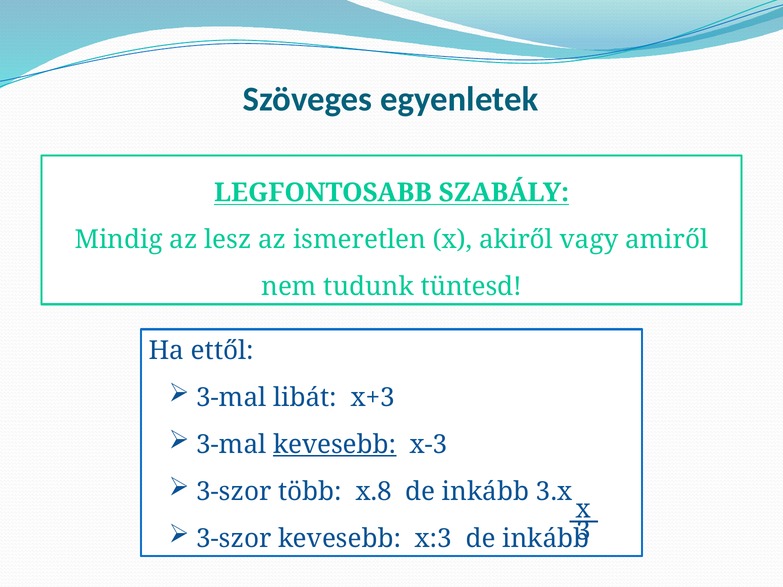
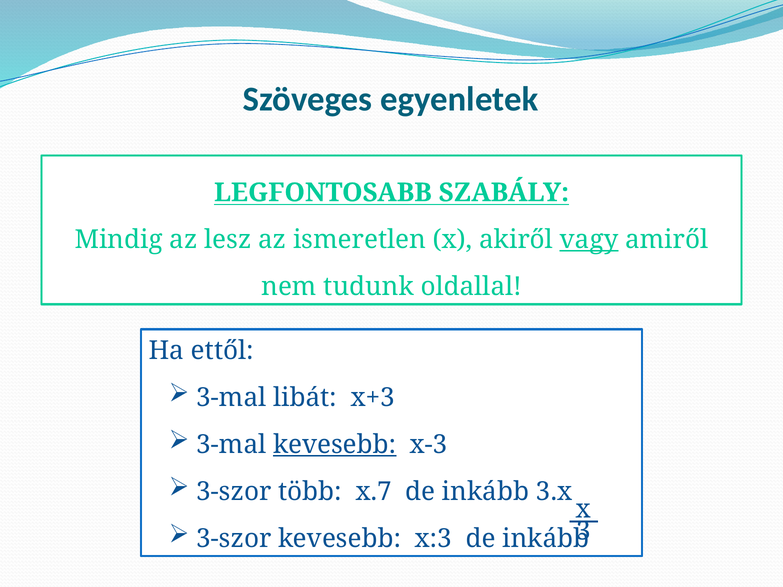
vagy underline: none -> present
tüntesd: tüntesd -> oldallal
x.8: x.8 -> x.7
